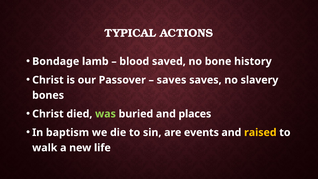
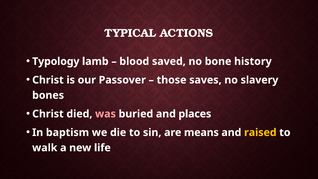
Bondage: Bondage -> Typology
saves at (172, 80): saves -> those
was colour: light green -> pink
events: events -> means
